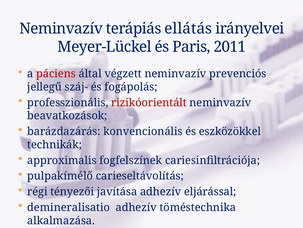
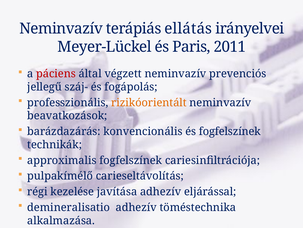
rizikóorientált colour: red -> orange
és eszközökkel: eszközökkel -> fogfelszínek
tényezői: tényezői -> kezelése
